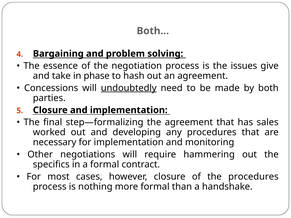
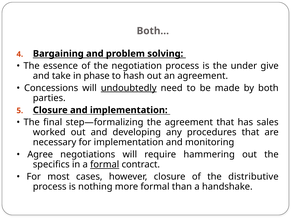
issues: issues -> under
Other: Other -> Agree
formal at (105, 165) underline: none -> present
the procedures: procedures -> distributive
